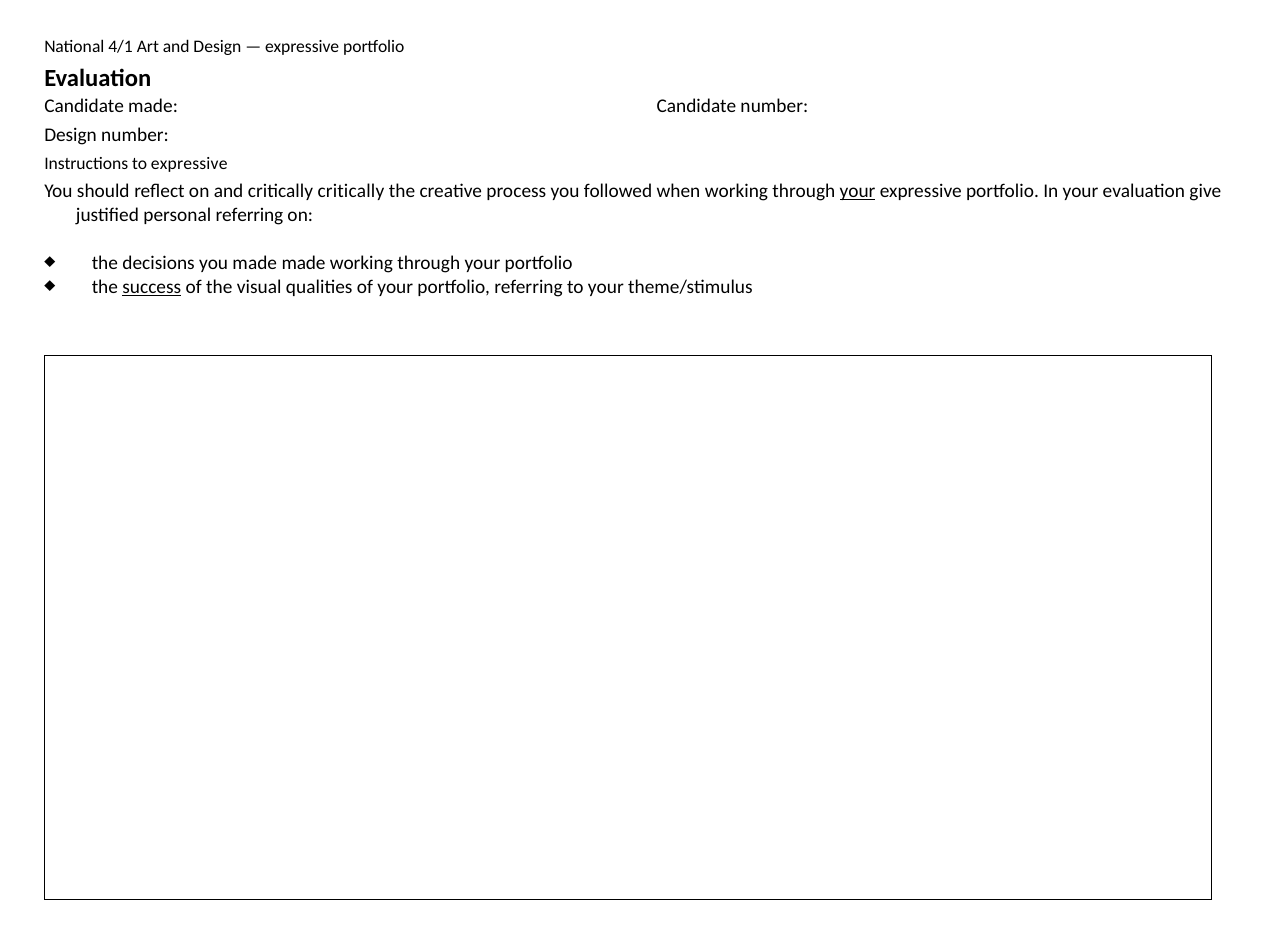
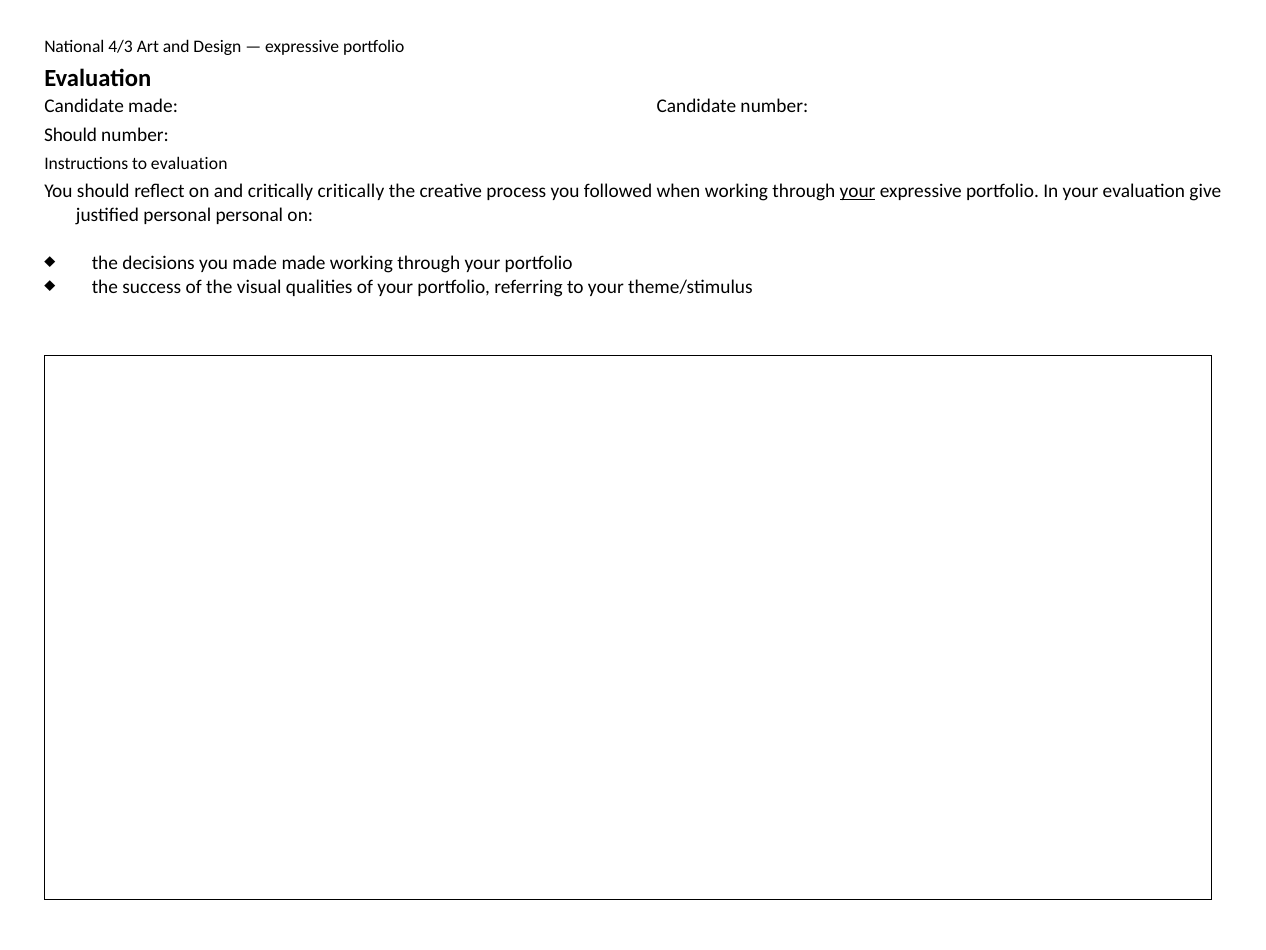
4/1: 4/1 -> 4/3
Design at (71, 136): Design -> Should
to expressive: expressive -> evaluation
personal referring: referring -> personal
success underline: present -> none
